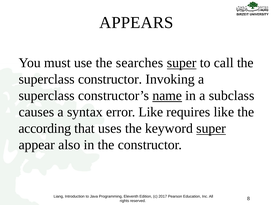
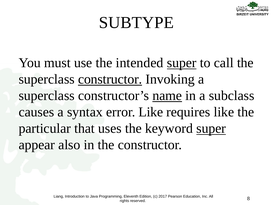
APPEARS: APPEARS -> SUBTYPE
searches: searches -> intended
constructor at (110, 79) underline: none -> present
according: according -> particular
